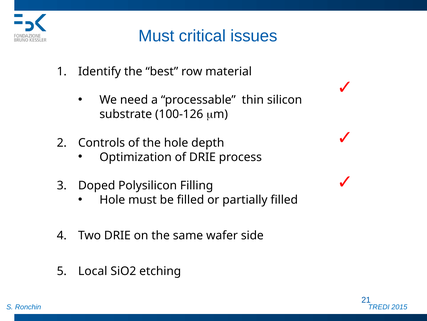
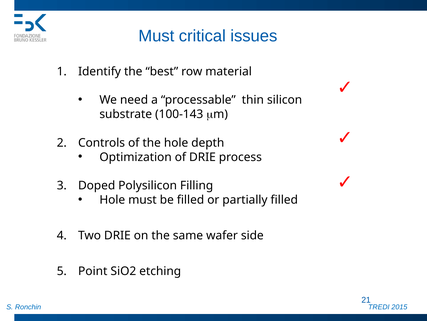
100-126: 100-126 -> 100-143
Local: Local -> Point
